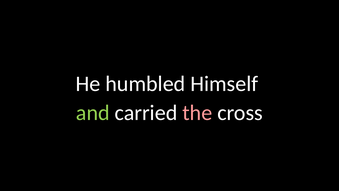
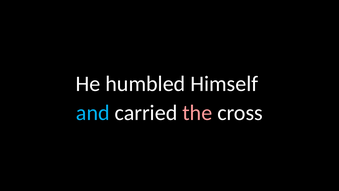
and colour: light green -> light blue
